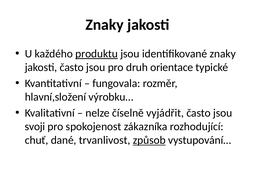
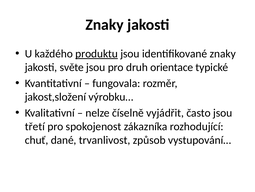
jakosti často: často -> světe
hlavní,složení: hlavní,složení -> jakost,složení
svoji: svoji -> třetí
způsob underline: present -> none
